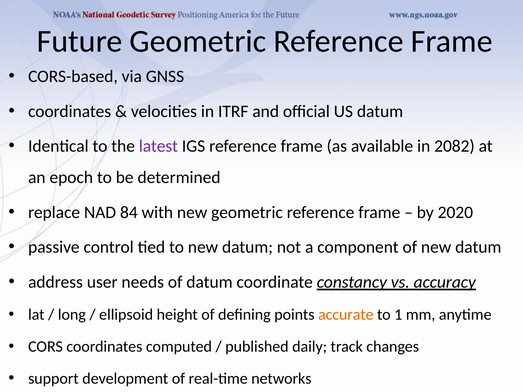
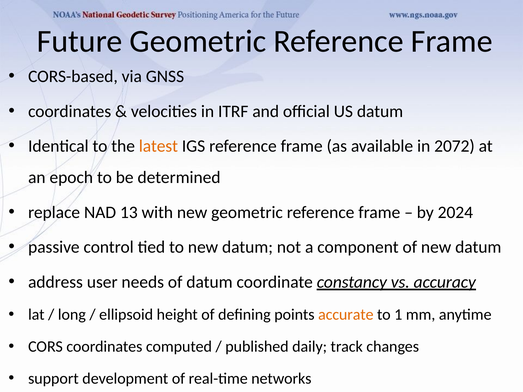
latest colour: purple -> orange
2082: 2082 -> 2072
84: 84 -> 13
2020: 2020 -> 2024
